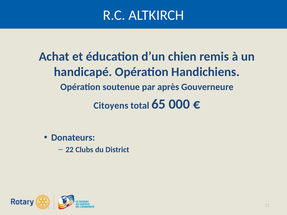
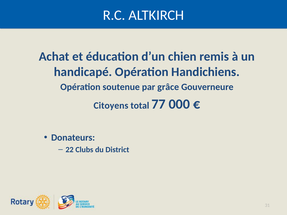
après: après -> grâce
65: 65 -> 77
